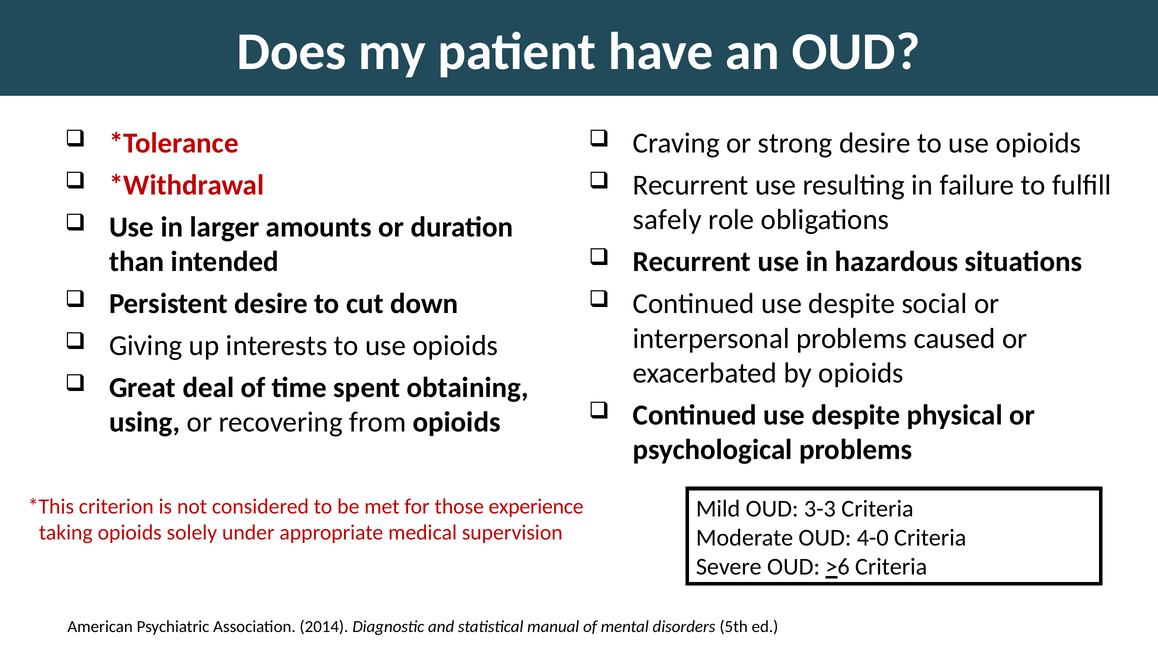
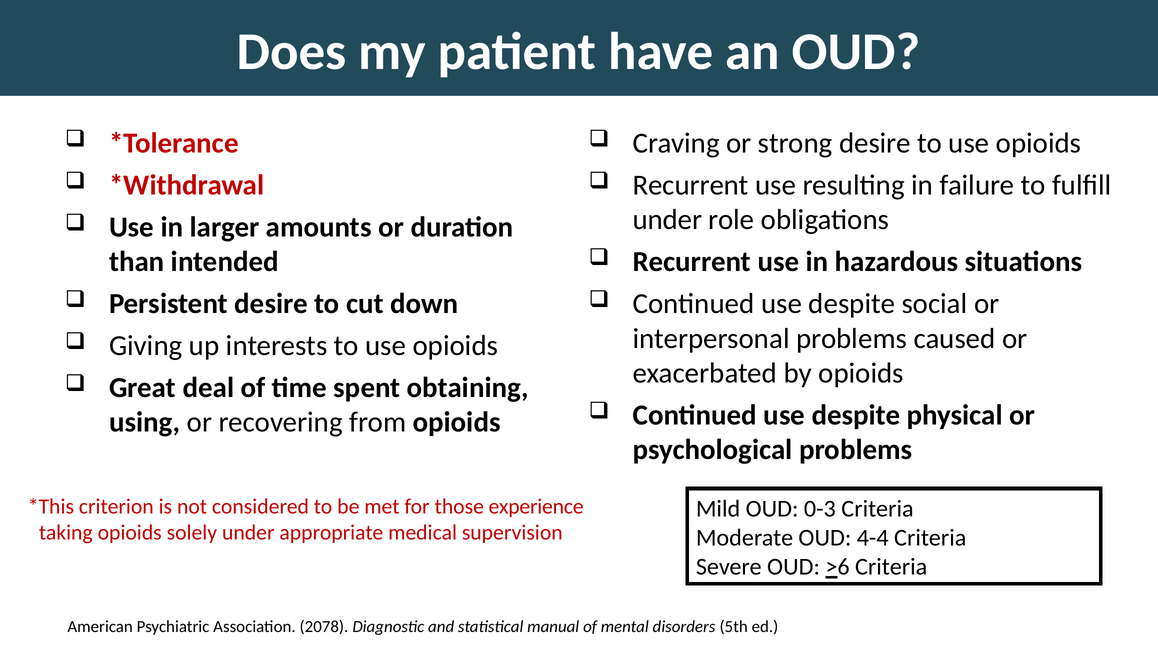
safely at (667, 220): safely -> under
3-3: 3-3 -> 0-3
4-0: 4-0 -> 4-4
2014: 2014 -> 2078
